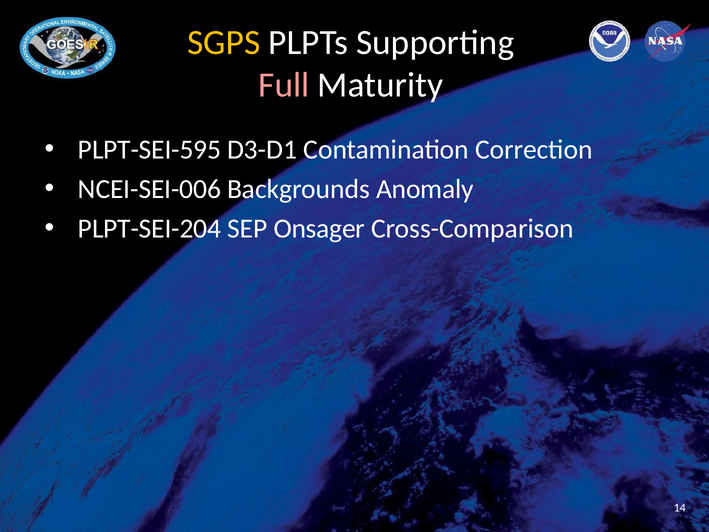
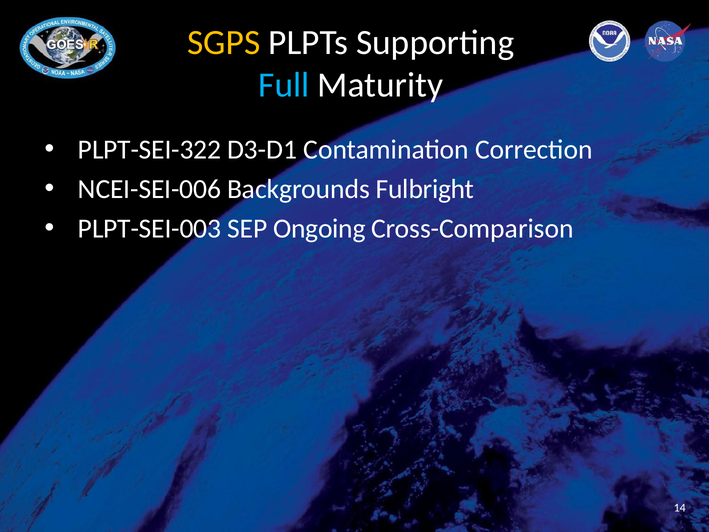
Full colour: pink -> light blue
PLPT-SEI-595: PLPT-SEI-595 -> PLPT-SEI-322
Anomaly: Anomaly -> Fulbright
PLPT-SEI-204: PLPT-SEI-204 -> PLPT-SEI-003
Onsager: Onsager -> Ongoing
